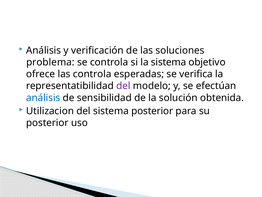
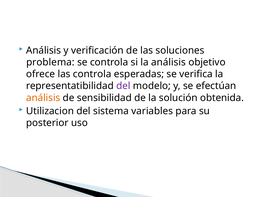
la sistema: sistema -> análisis
análisis at (43, 98) colour: blue -> orange
sistema posterior: posterior -> variables
